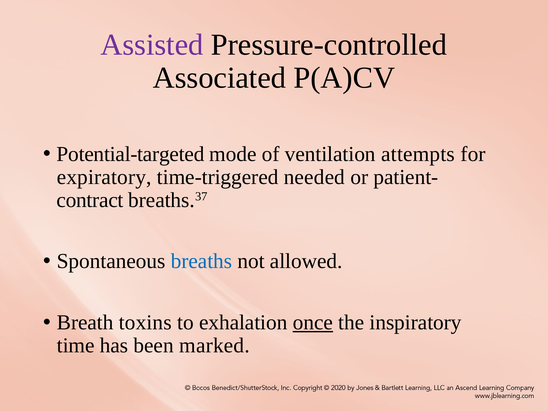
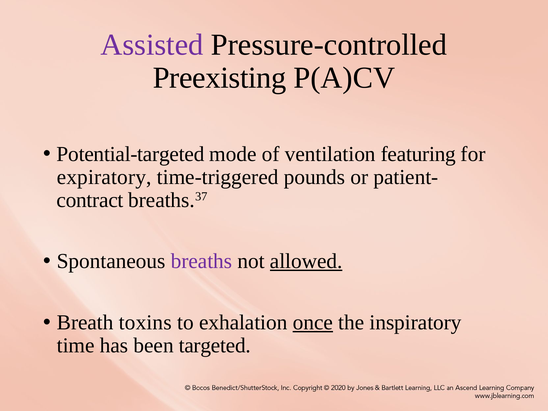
Associated: Associated -> Preexisting
attempts: attempts -> featuring
needed: needed -> pounds
breaths colour: blue -> purple
allowed underline: none -> present
marked: marked -> targeted
